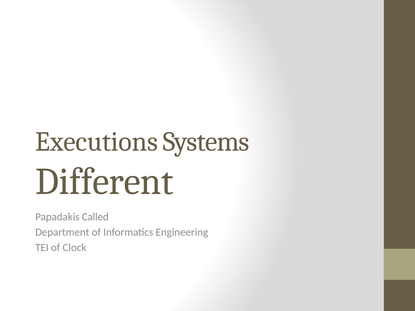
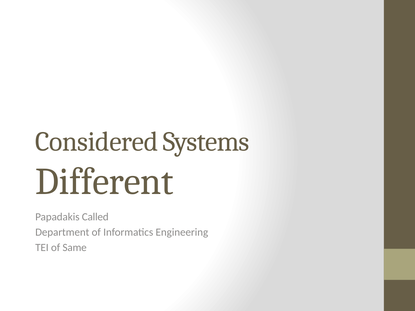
Executions: Executions -> Considered
Clock: Clock -> Same
